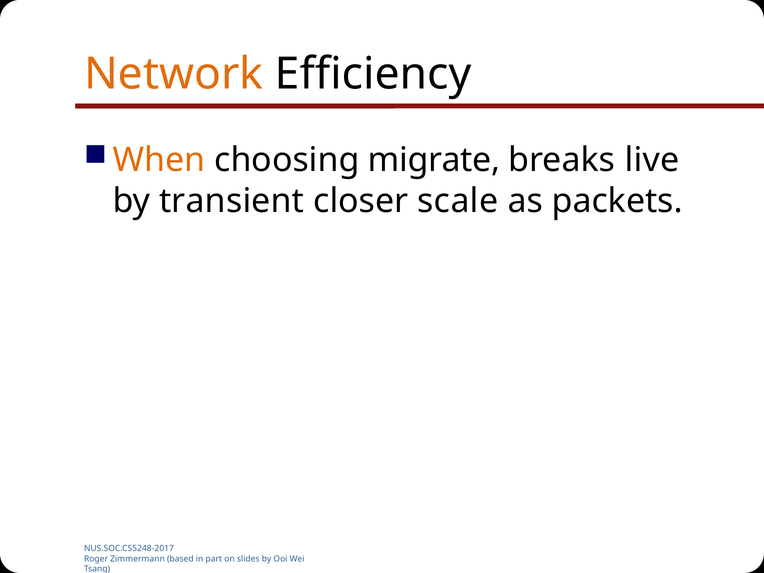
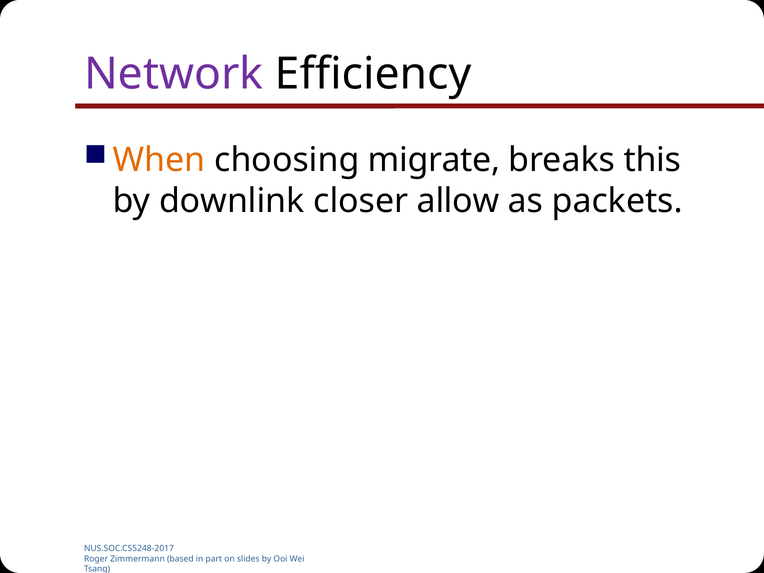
Network colour: orange -> purple
live: live -> this
transient: transient -> downlink
scale: scale -> allow
